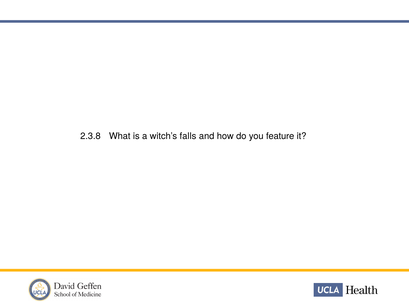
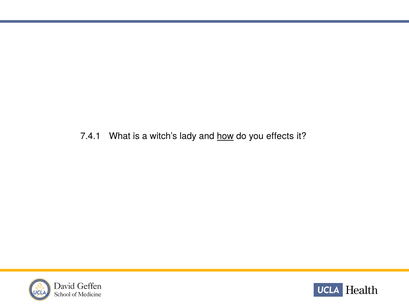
2.3.8: 2.3.8 -> 7.4.1
falls: falls -> lady
how underline: none -> present
feature: feature -> effects
